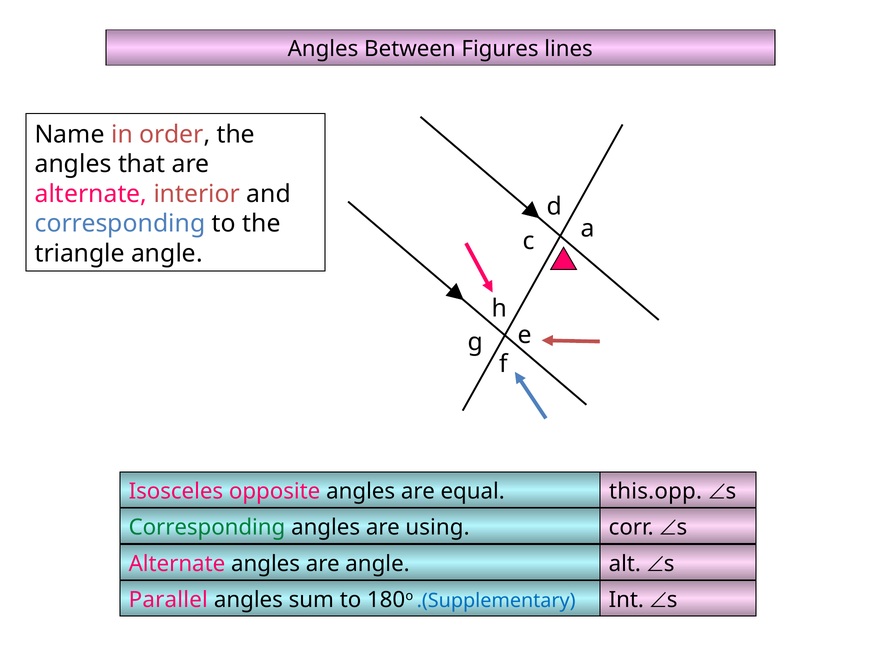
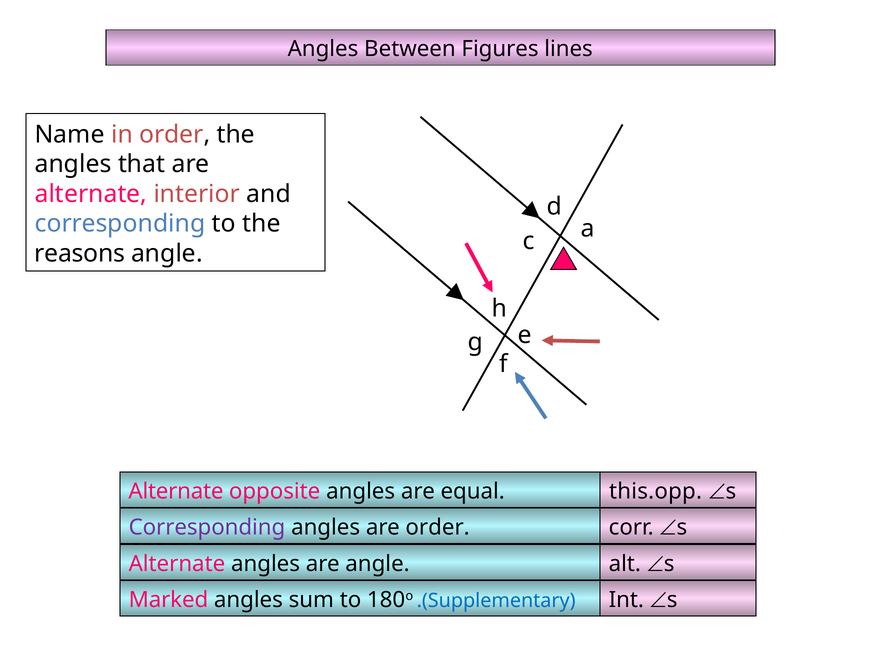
triangle: triangle -> reasons
Isosceles at (176, 491): Isosceles -> Alternate
Corresponding at (207, 527) colour: green -> purple
are using: using -> order
Parallel: Parallel -> Marked
